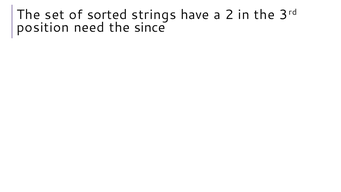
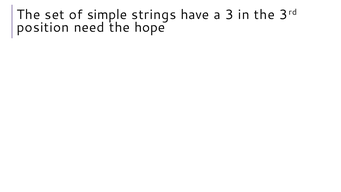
sorted: sorted -> simple
2: 2 -> 3
since: since -> hope
